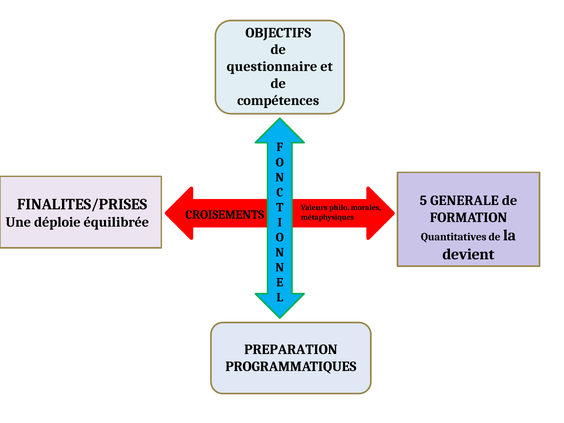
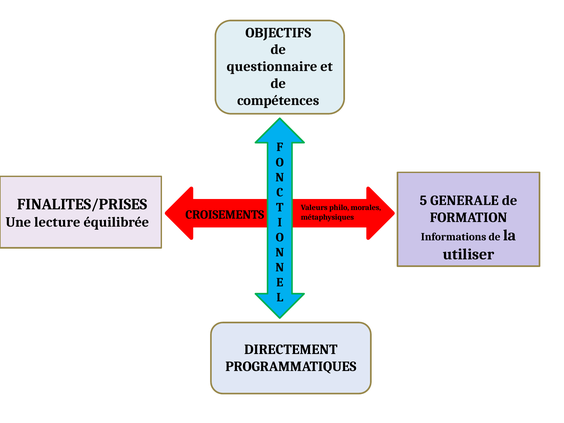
déploie: déploie -> lecture
Quantitatives: Quantitatives -> Informations
devient: devient -> utiliser
PREPARATION: PREPARATION -> DIRECTEMENT
